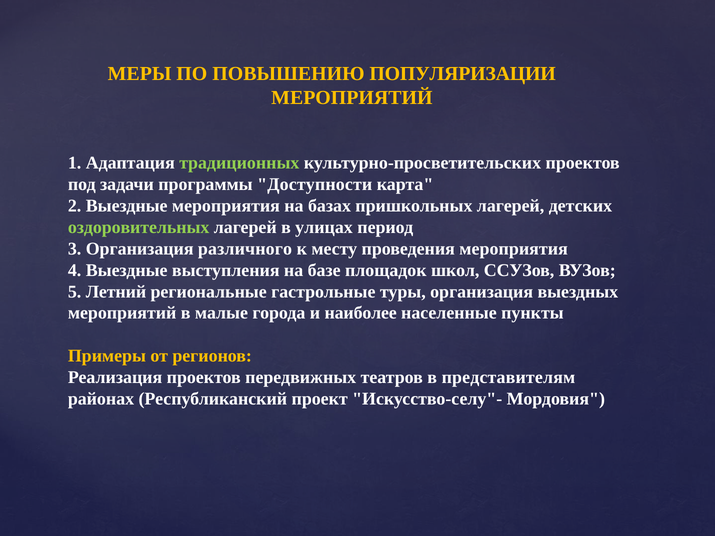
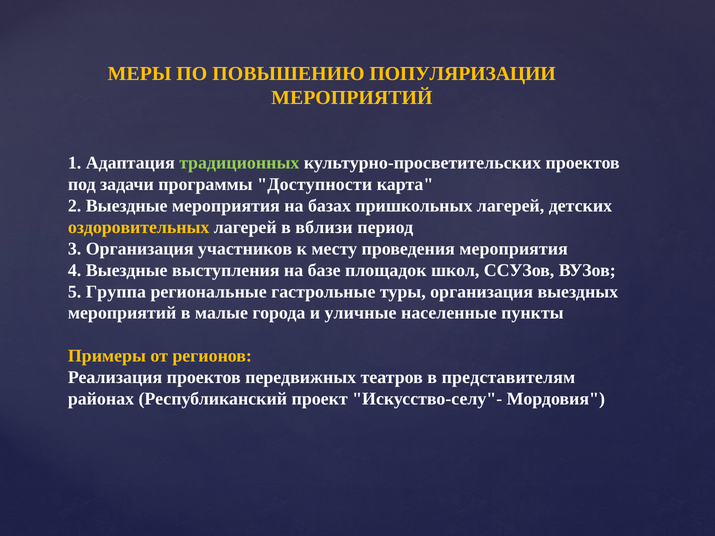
оздоровительных colour: light green -> yellow
улицах: улицах -> вблизи
различного: различного -> участников
Летний: Летний -> Группа
наиболее: наиболее -> уличные
